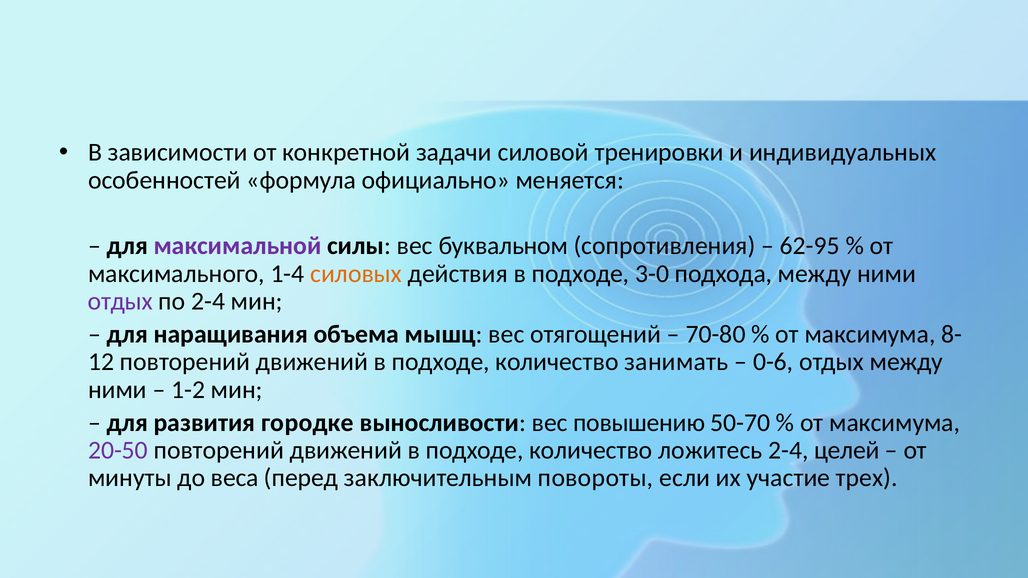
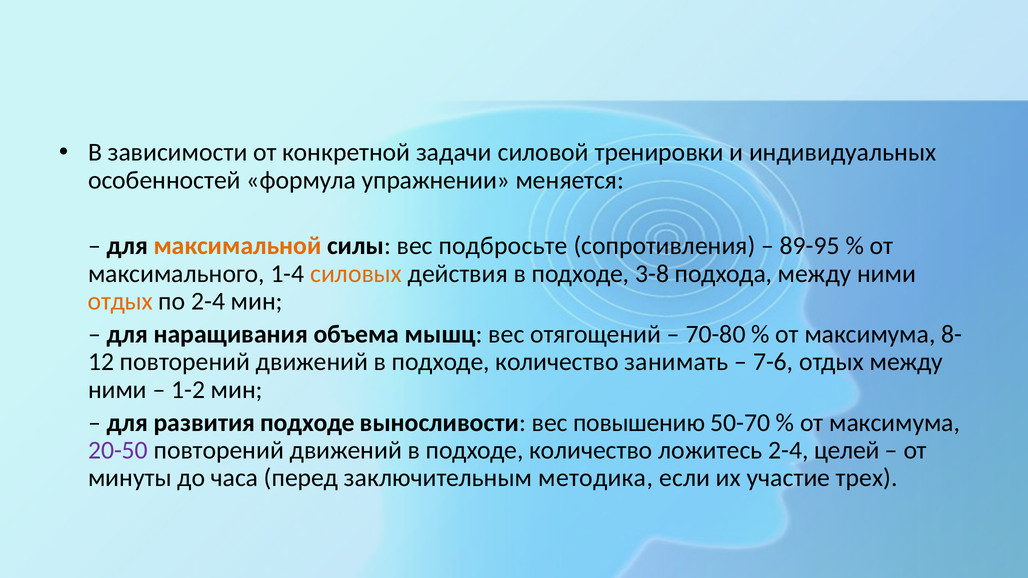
официально: официально -> упражнении
максимальной colour: purple -> orange
буквальном: буквальном -> подбросьте
62-95: 62-95 -> 89-95
3-0: 3-0 -> 3-8
отдых at (120, 301) colour: purple -> orange
0-6: 0-6 -> 7-6
развития городке: городке -> подходе
веса: веса -> часа
повороты: повороты -> методика
